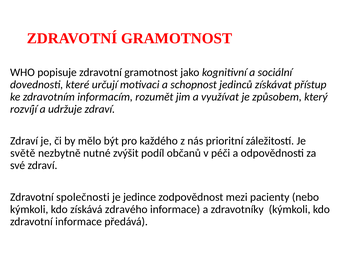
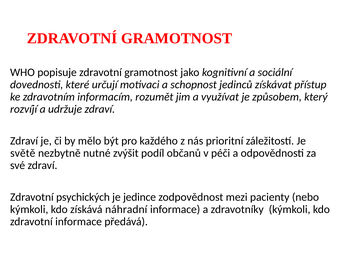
společnosti: společnosti -> psychických
zdravého: zdravého -> náhradní
